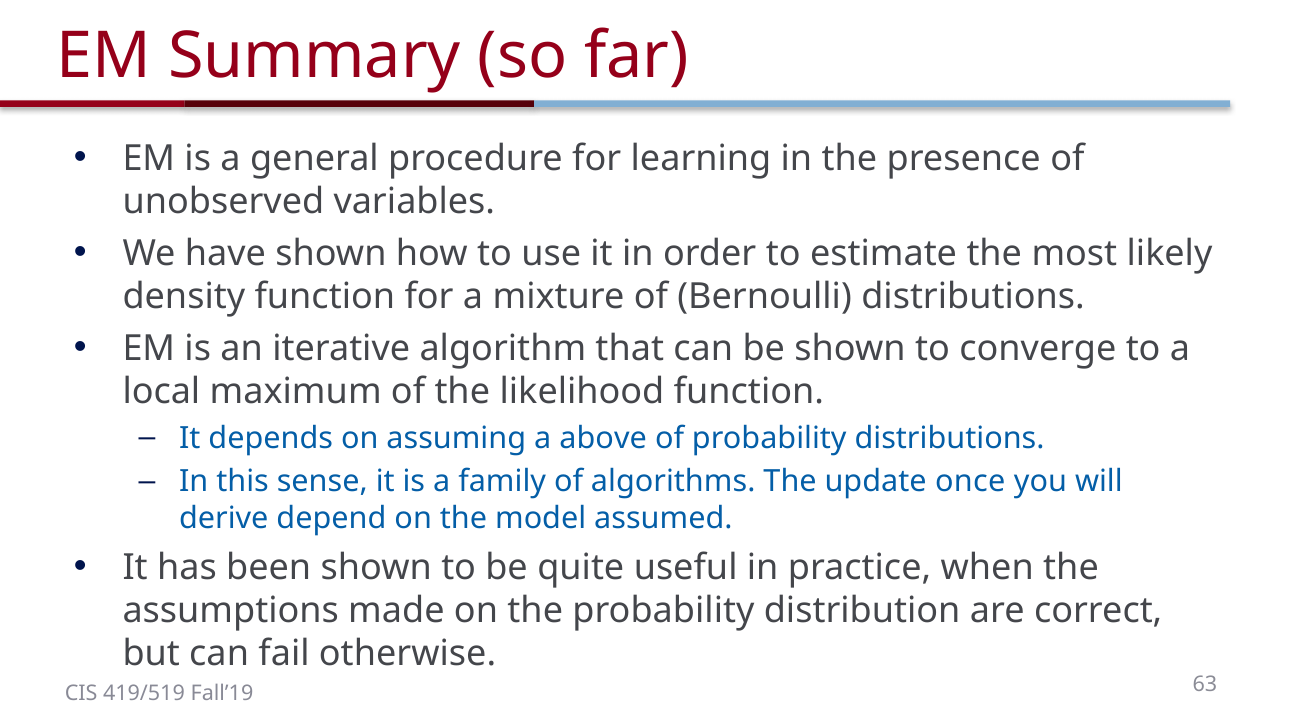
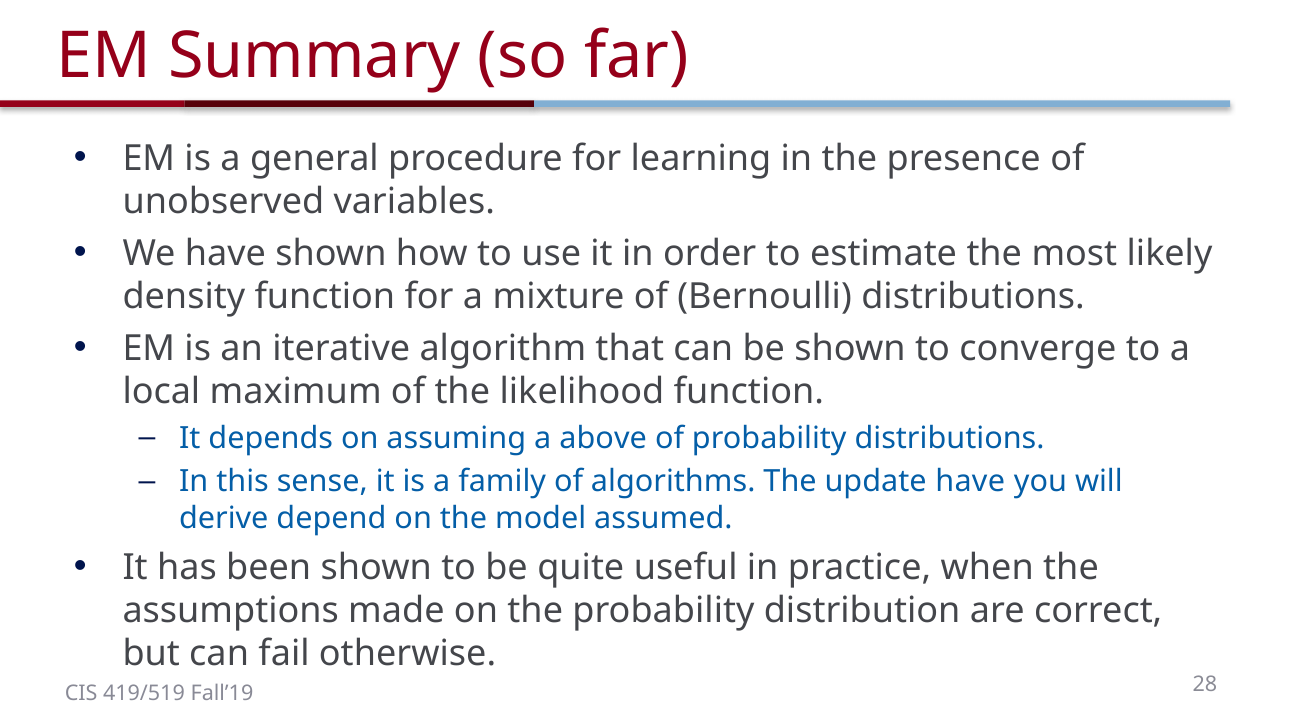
update once: once -> have
63: 63 -> 28
